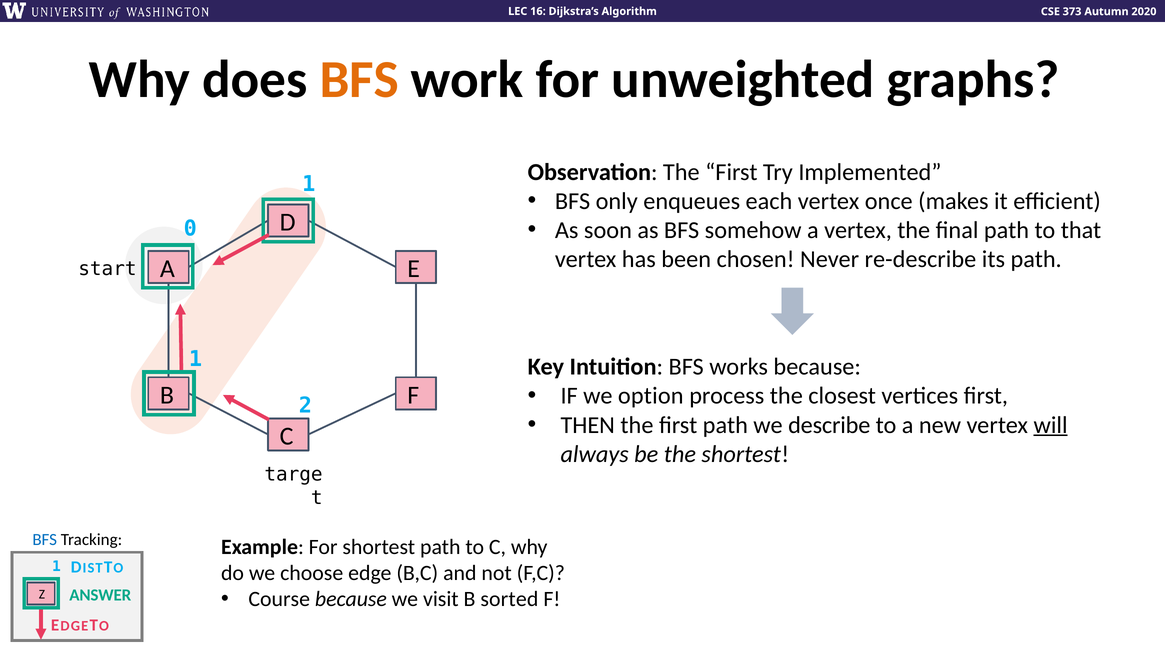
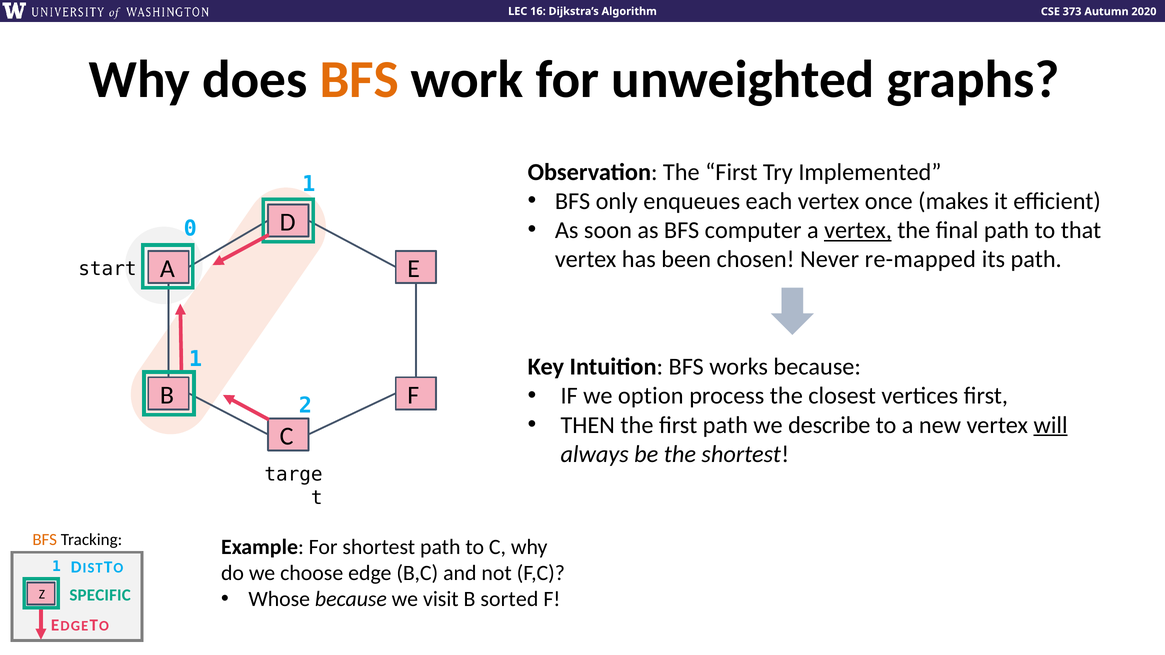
somehow: somehow -> computer
vertex at (858, 230) underline: none -> present
re-describe: re-describe -> re-mapped
BFS at (45, 540) colour: blue -> orange
Course: Course -> Whose
ANSWER: ANSWER -> SPECIFIC
